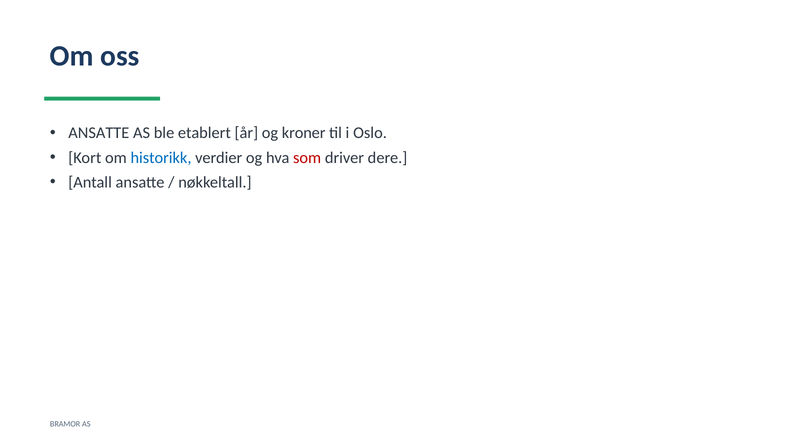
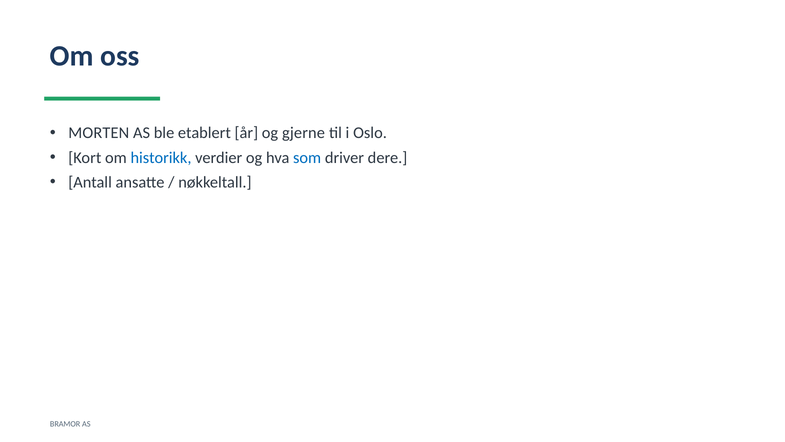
ANSATTE at (99, 133): ANSATTE -> MORTEN
kroner: kroner -> gjerne
som colour: red -> blue
